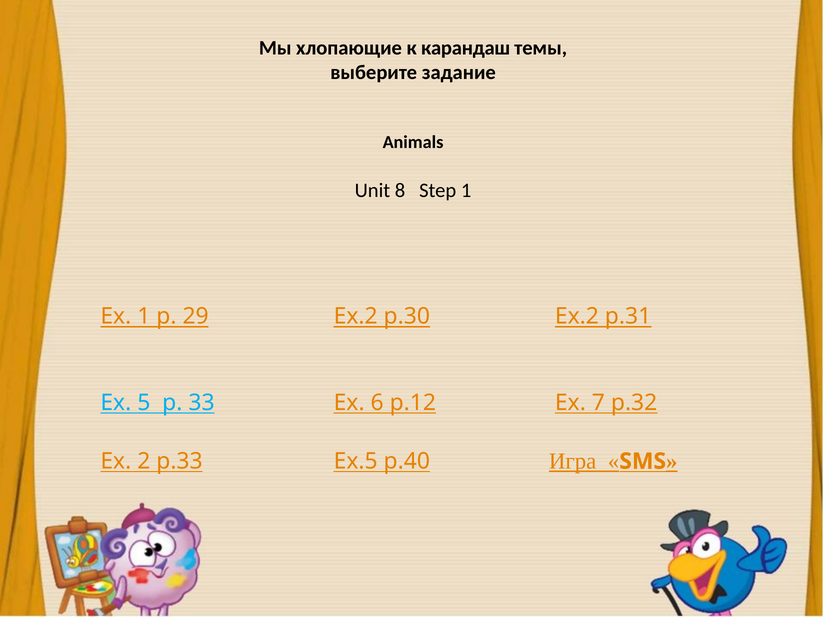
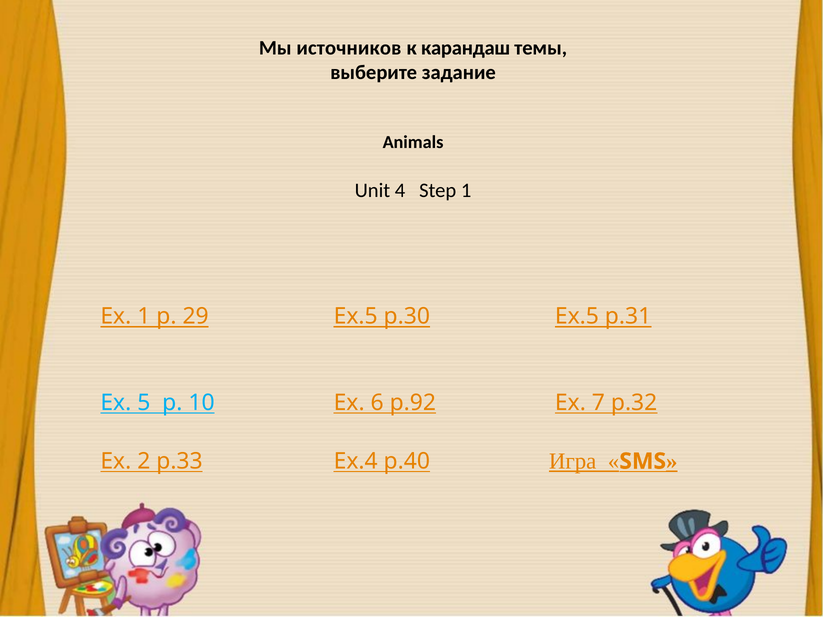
хлопающие: хлопающие -> источников
8: 8 -> 4
29 Ex.2: Ex.2 -> Ex.5
p.30 Ex.2: Ex.2 -> Ex.5
33: 33 -> 10
p.12: p.12 -> p.92
Ex.5: Ex.5 -> Ex.4
